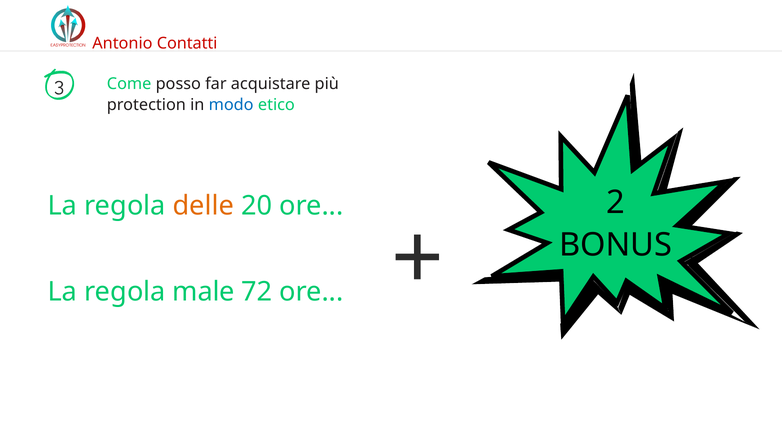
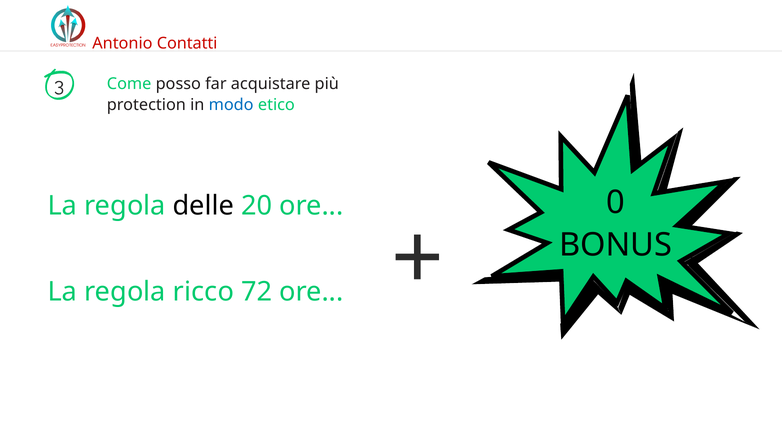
delle colour: orange -> black
2: 2 -> 0
male: male -> ricco
